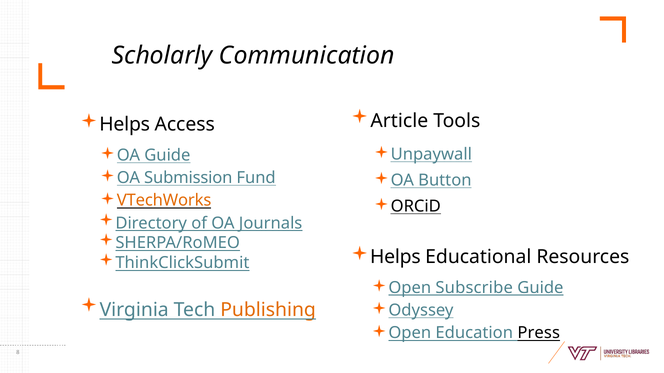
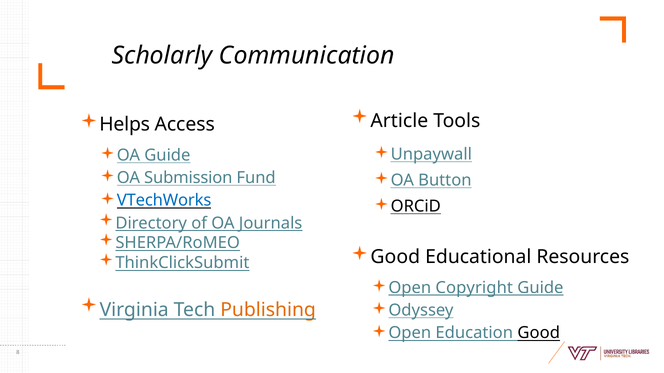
VTechWorks colour: orange -> blue
Helps at (395, 257): Helps -> Good
Subscribe: Subscribe -> Copyright
Education Press: Press -> Good
